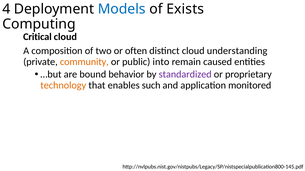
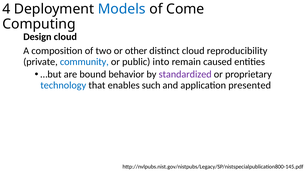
Exists: Exists -> Come
Critical: Critical -> Design
often: often -> other
understanding: understanding -> reproducibility
community colour: orange -> blue
technology colour: orange -> blue
monitored: monitored -> presented
